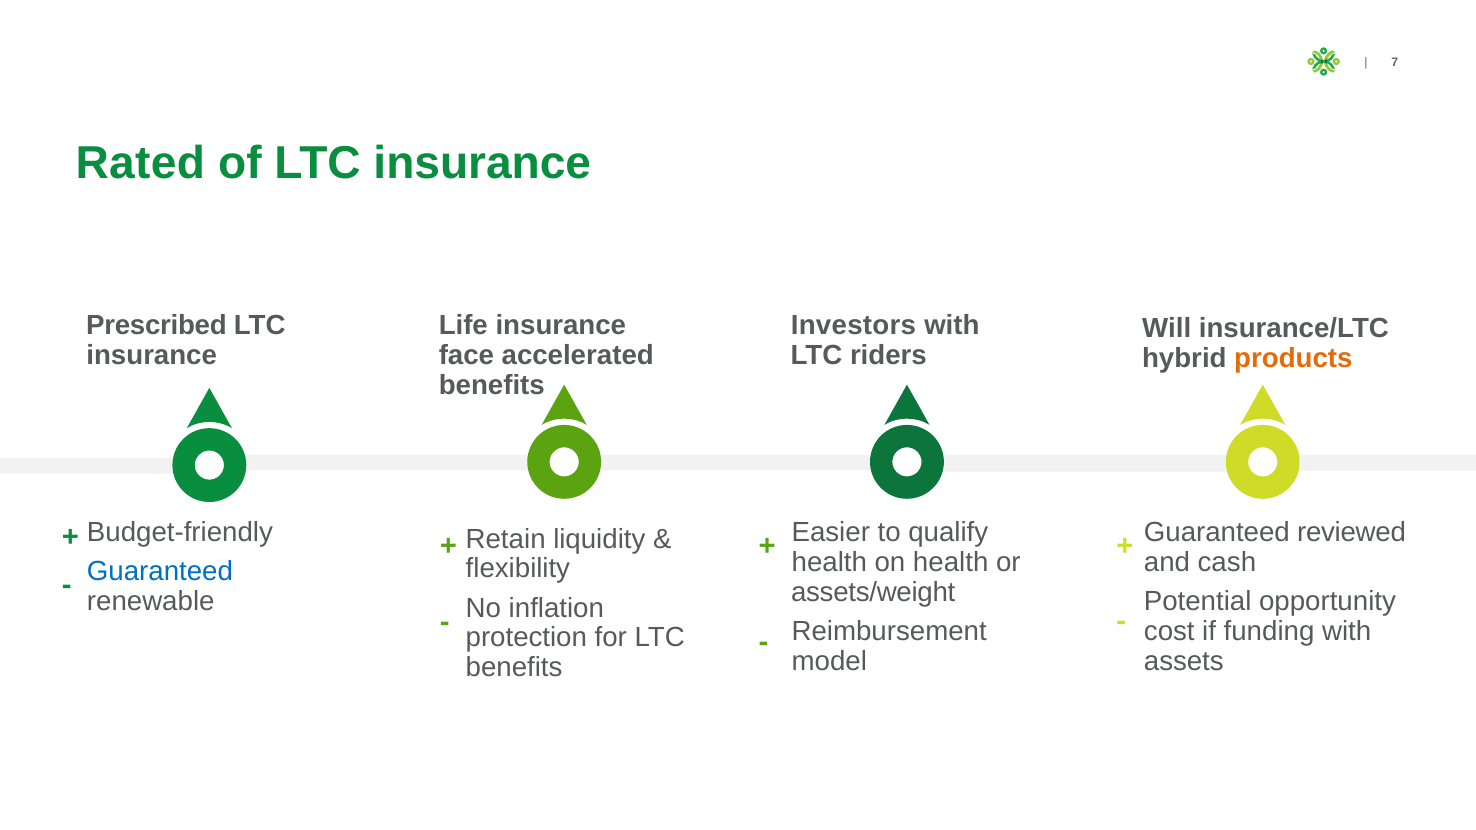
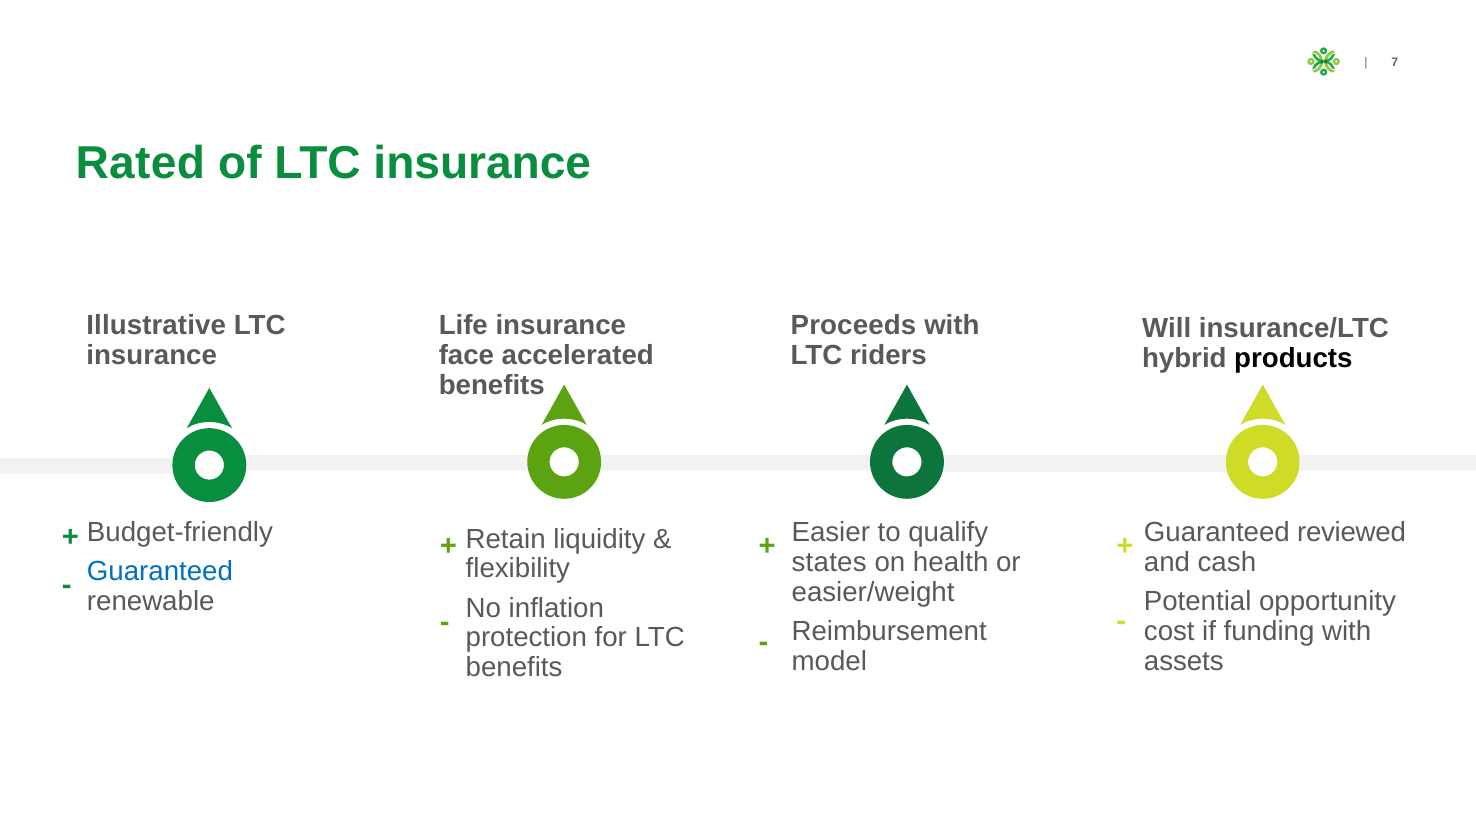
Prescribed: Prescribed -> Illustrative
Investors: Investors -> Proceeds
products colour: orange -> black
health at (829, 562): health -> states
assets/weight: assets/weight -> easier/weight
